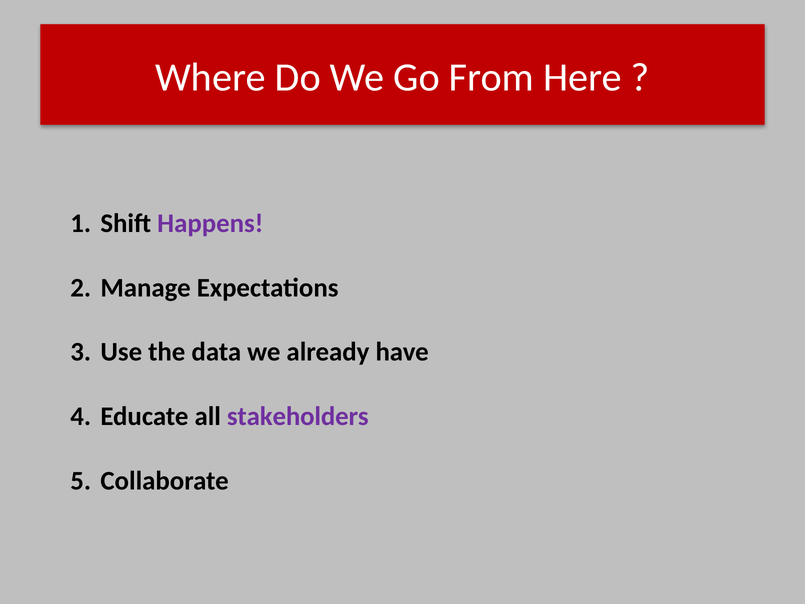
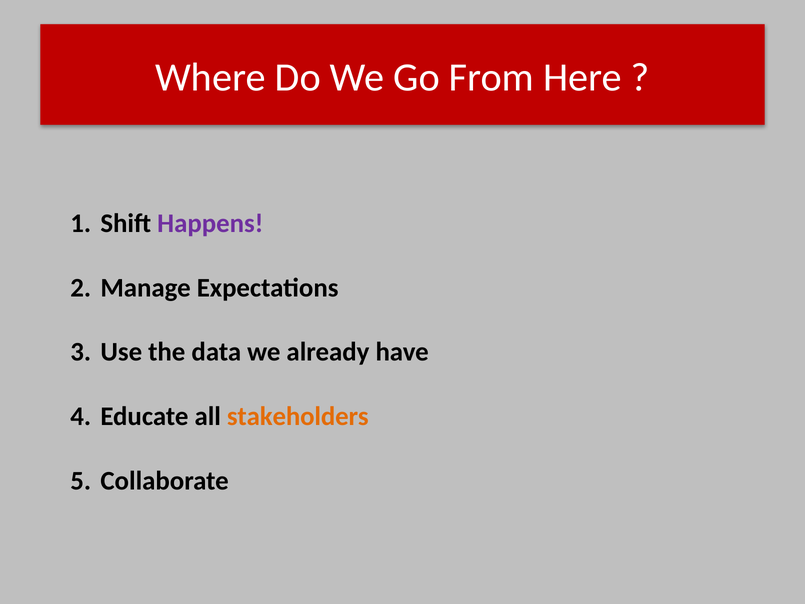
stakeholders colour: purple -> orange
